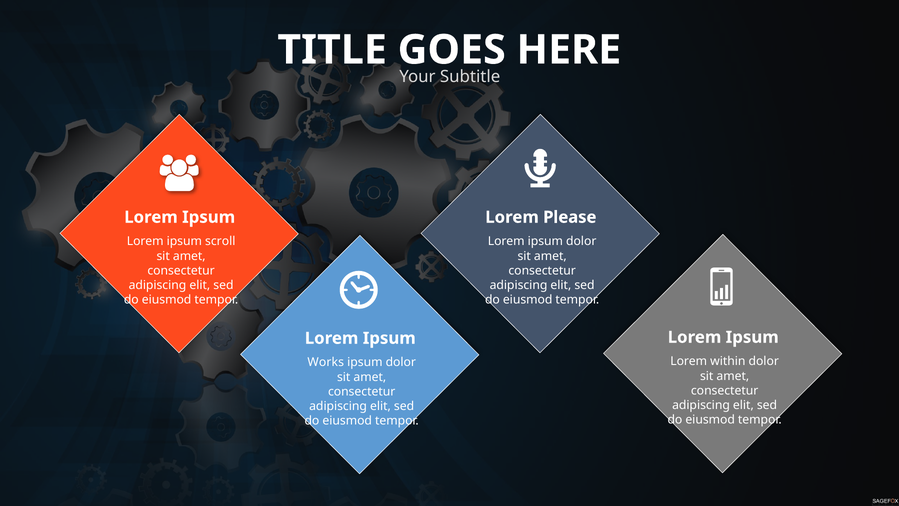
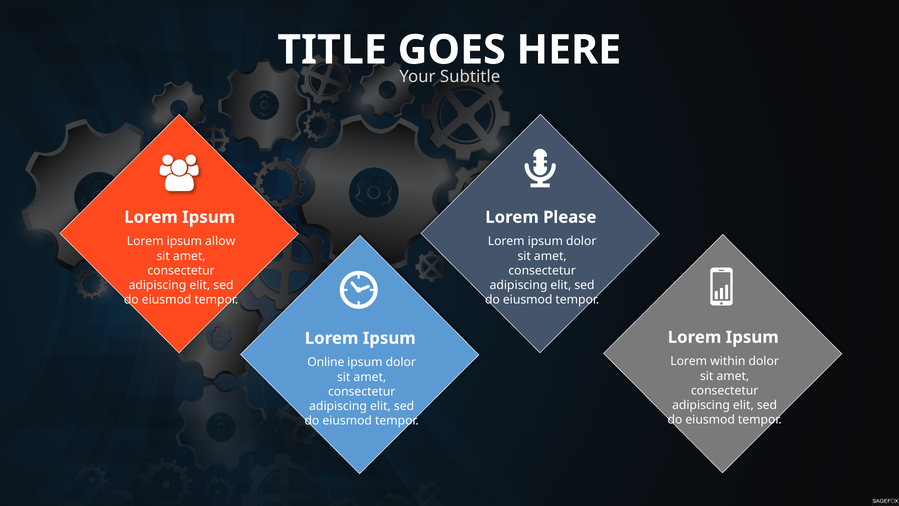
scroll: scroll -> allow
Works: Works -> Online
